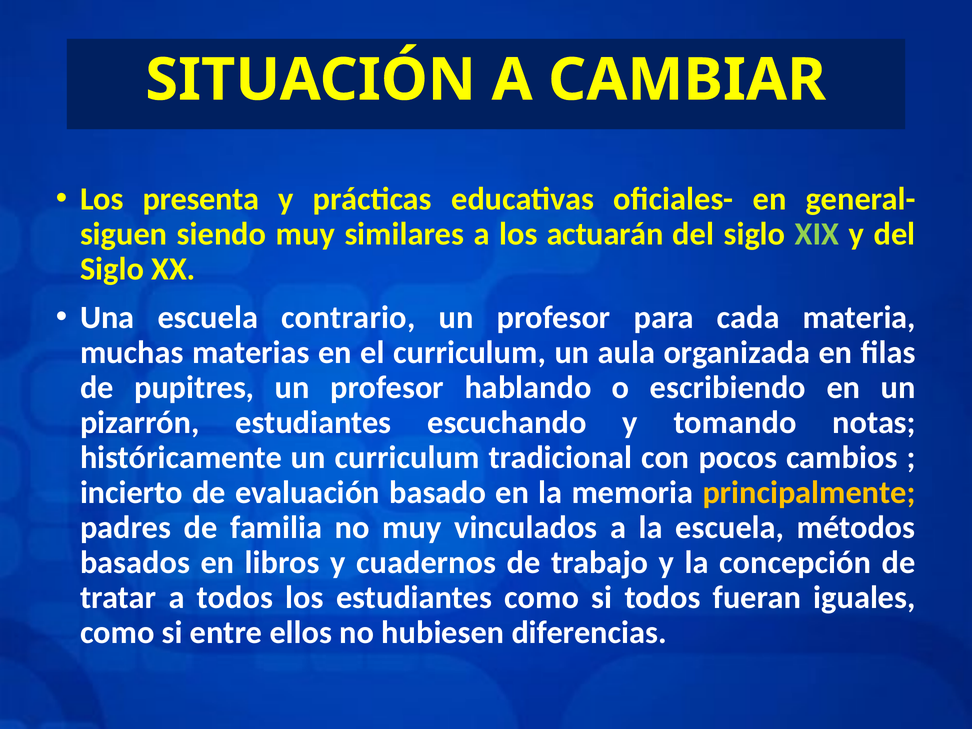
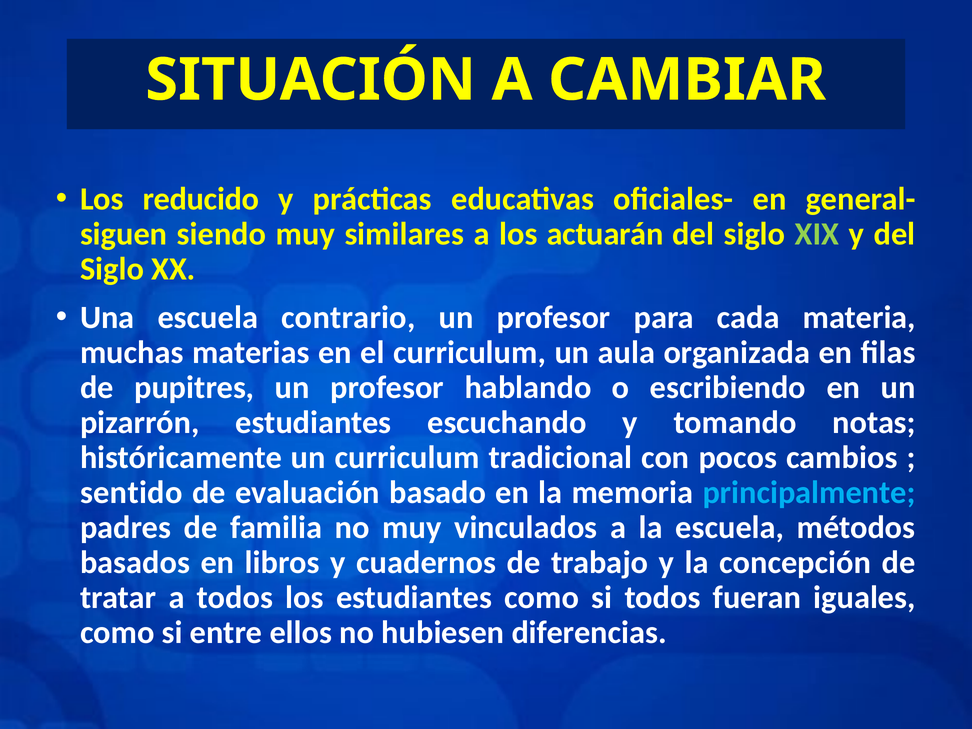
presenta: presenta -> reducido
incierto: incierto -> sentido
principalmente colour: yellow -> light blue
